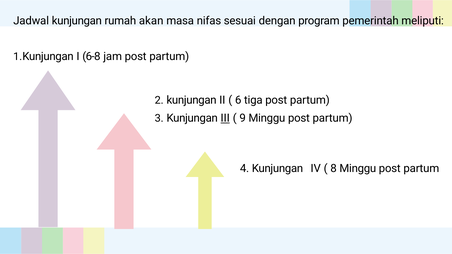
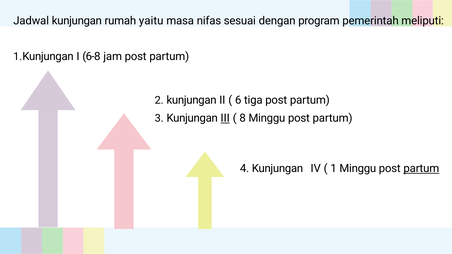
akan: akan -> yaitu
9: 9 -> 8
8: 8 -> 1
partum at (421, 169) underline: none -> present
